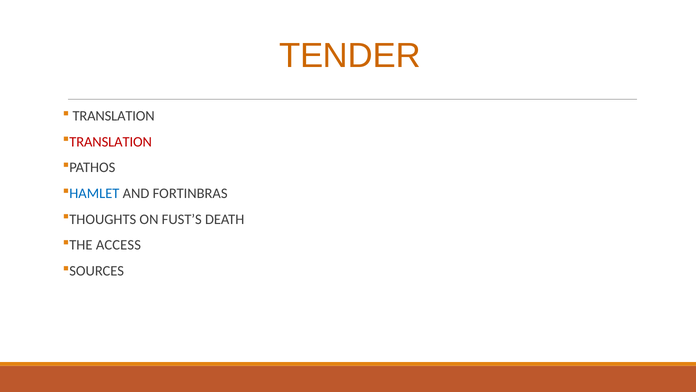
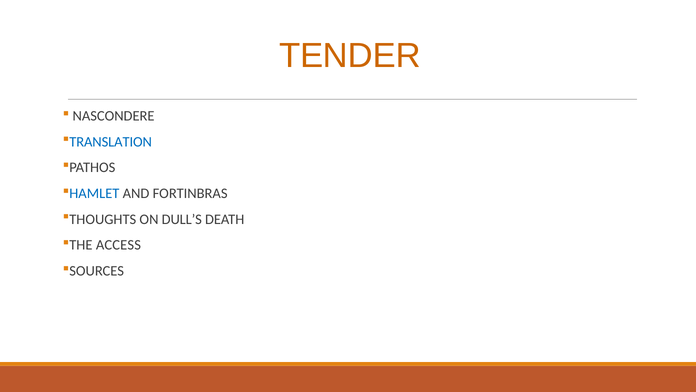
TRANSLATION at (114, 116): TRANSLATION -> NASCONDERE
TRANSLATION at (111, 142) colour: red -> blue
FUST’S: FUST’S -> DULL’S
